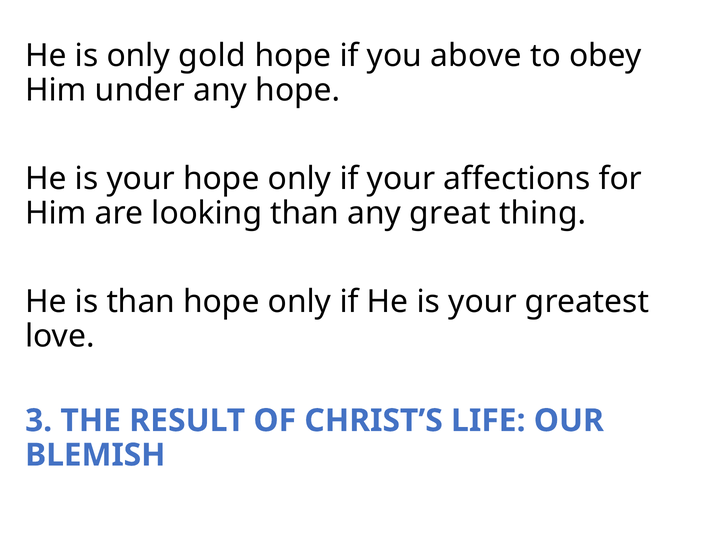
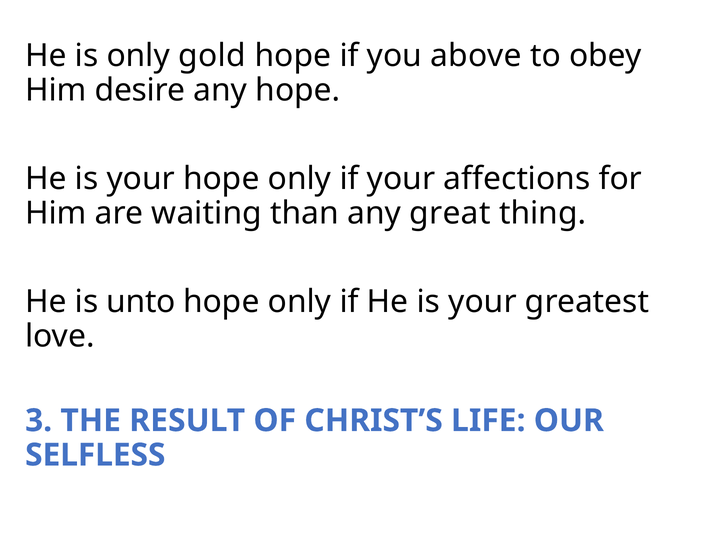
under: under -> desire
looking: looking -> waiting
is than: than -> unto
BLEMISH: BLEMISH -> SELFLESS
